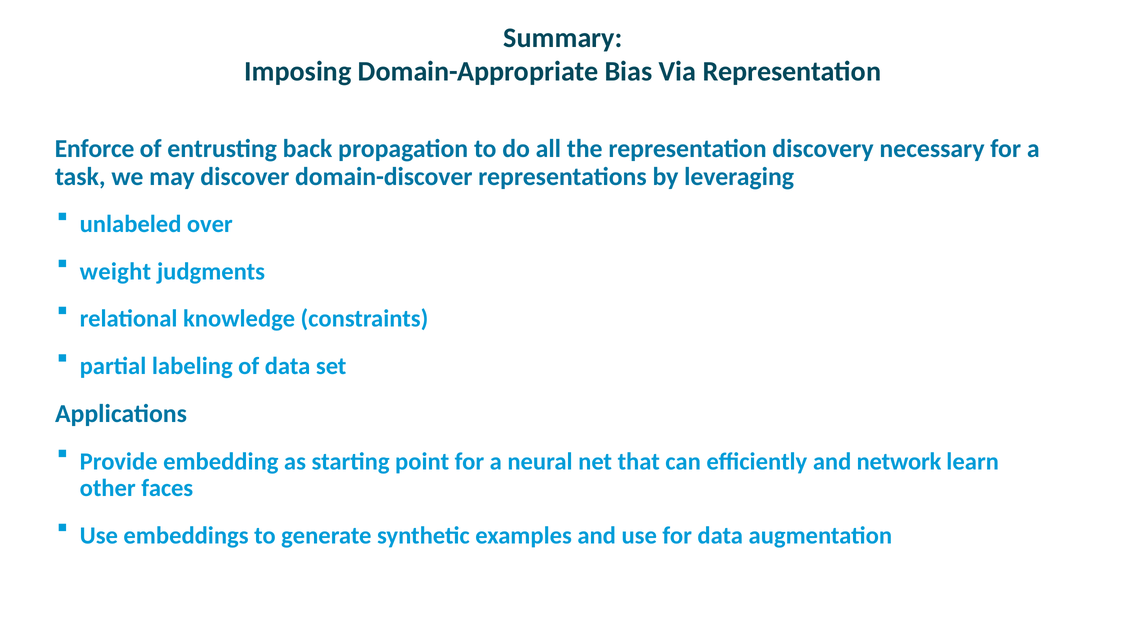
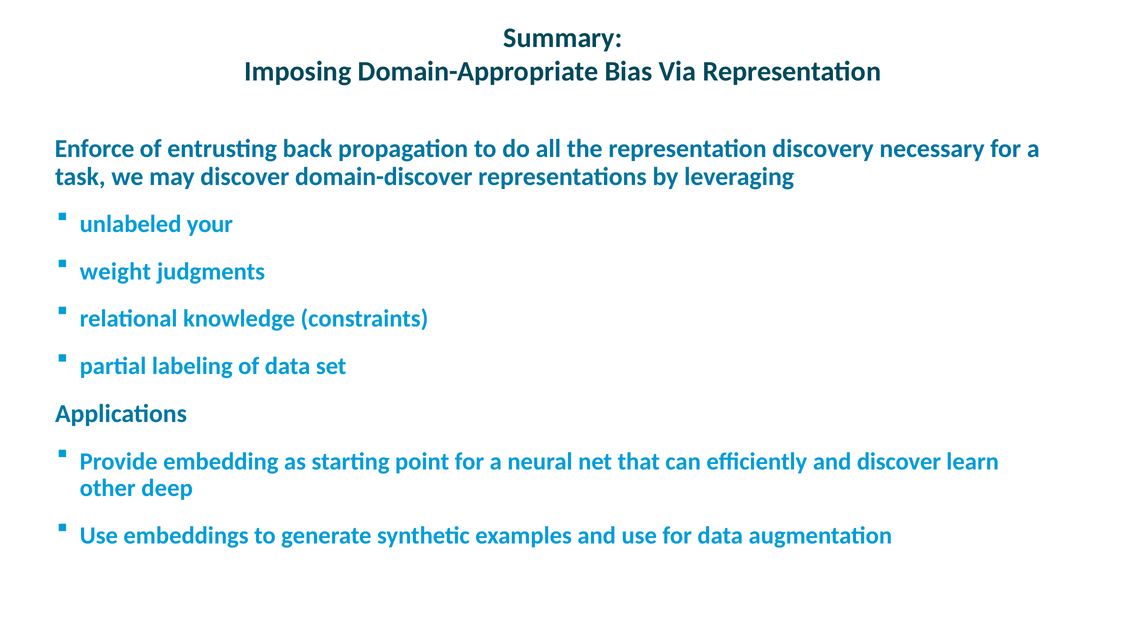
over: over -> your
and network: network -> discover
faces: faces -> deep
